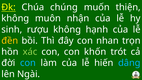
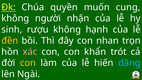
chúng: chúng -> quyền
thiện: thiện -> cung
muôn: muôn -> người
xác colour: light green -> pink
khốn: khốn -> khẩn
con at (28, 63) colour: light blue -> yellow
